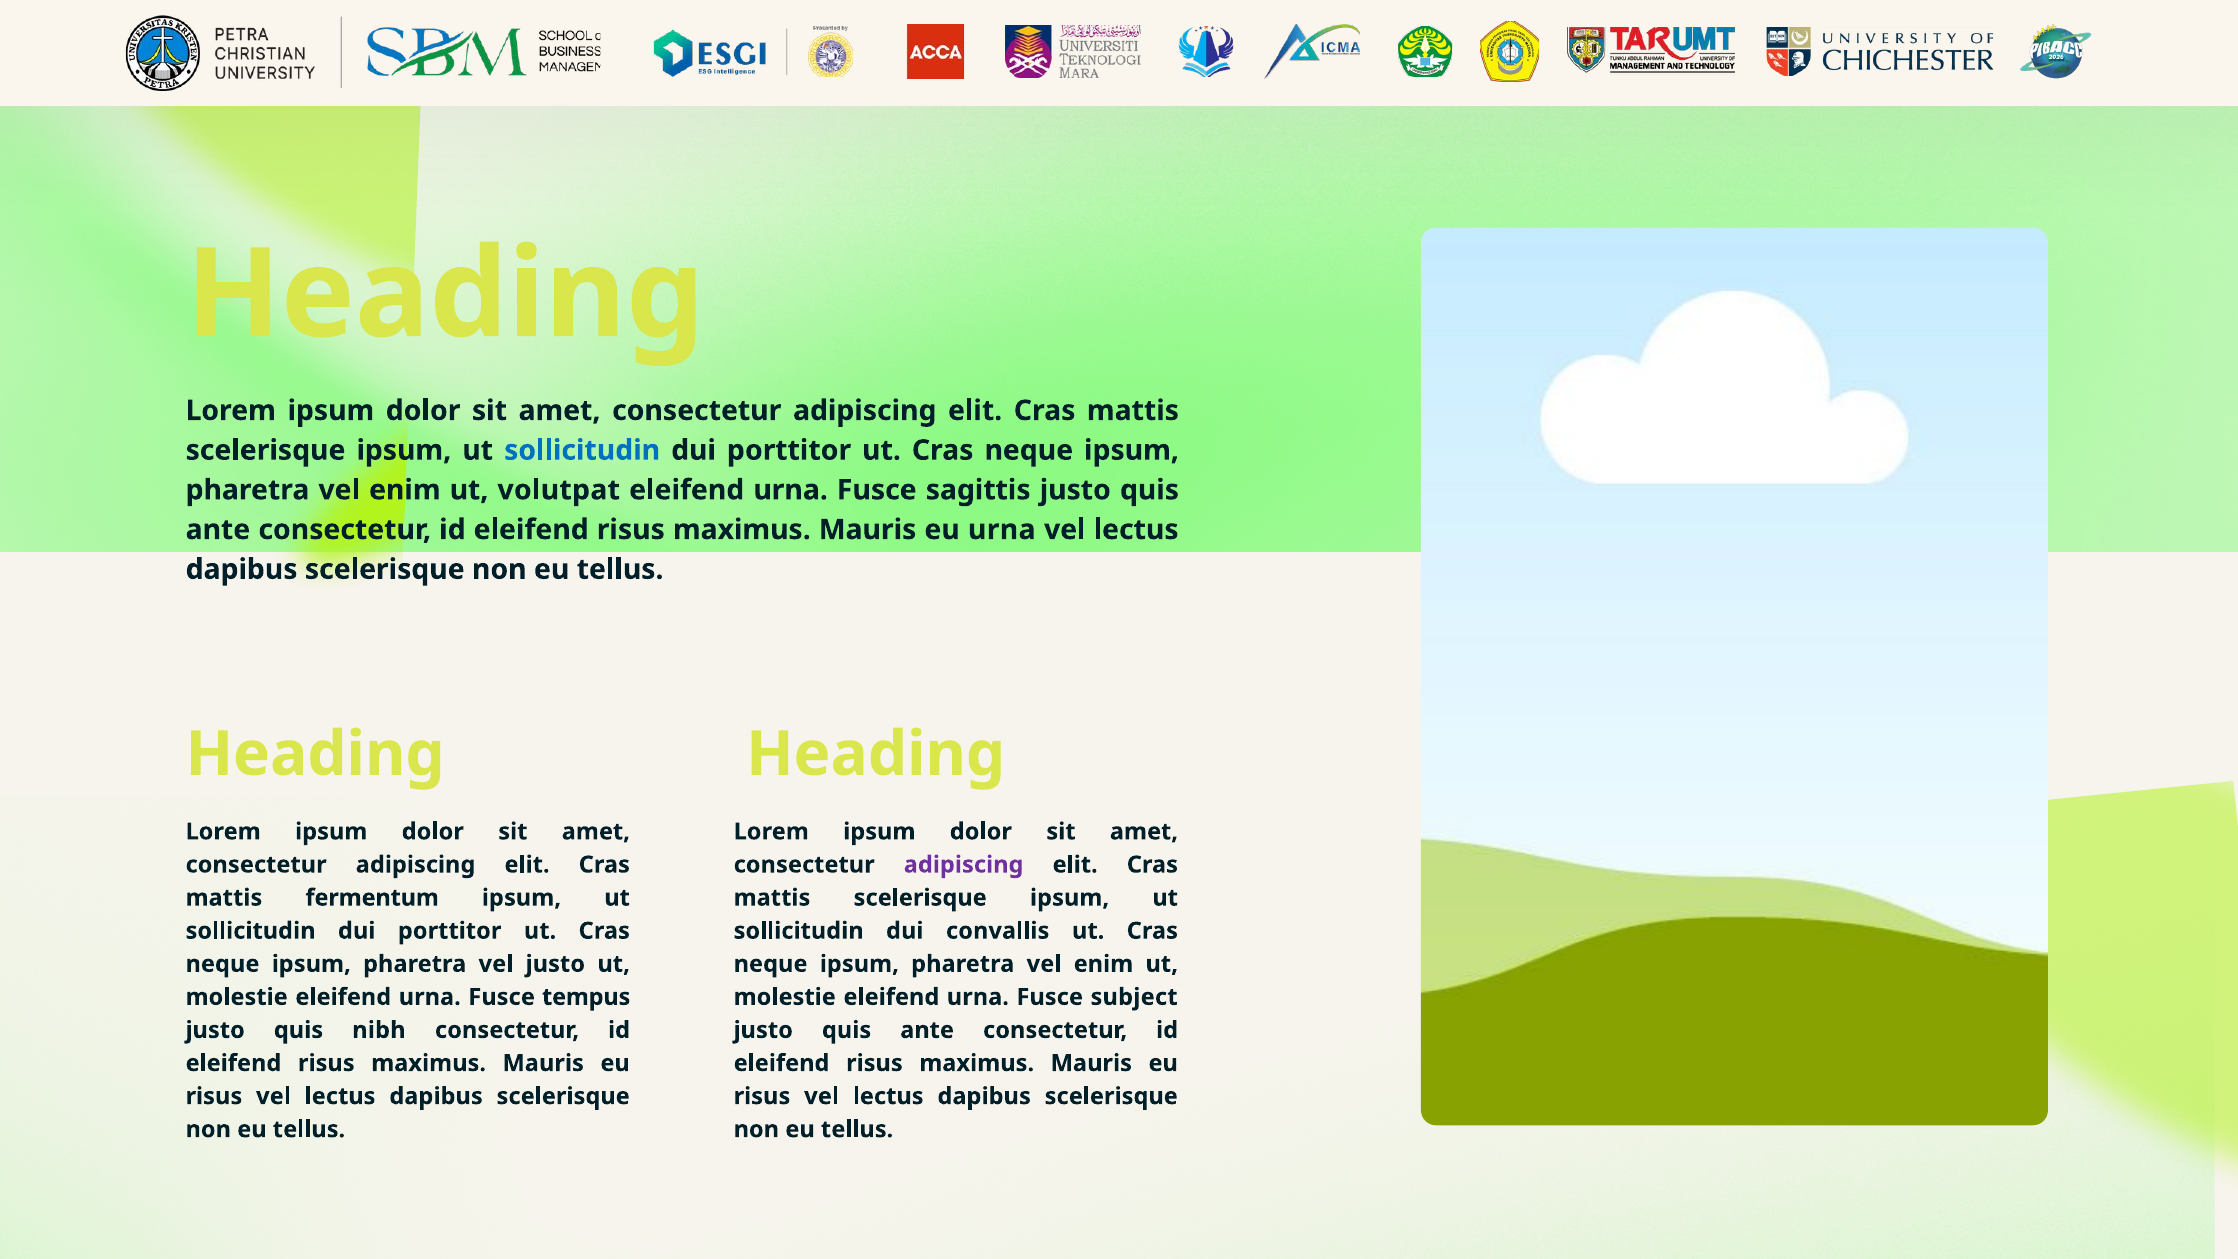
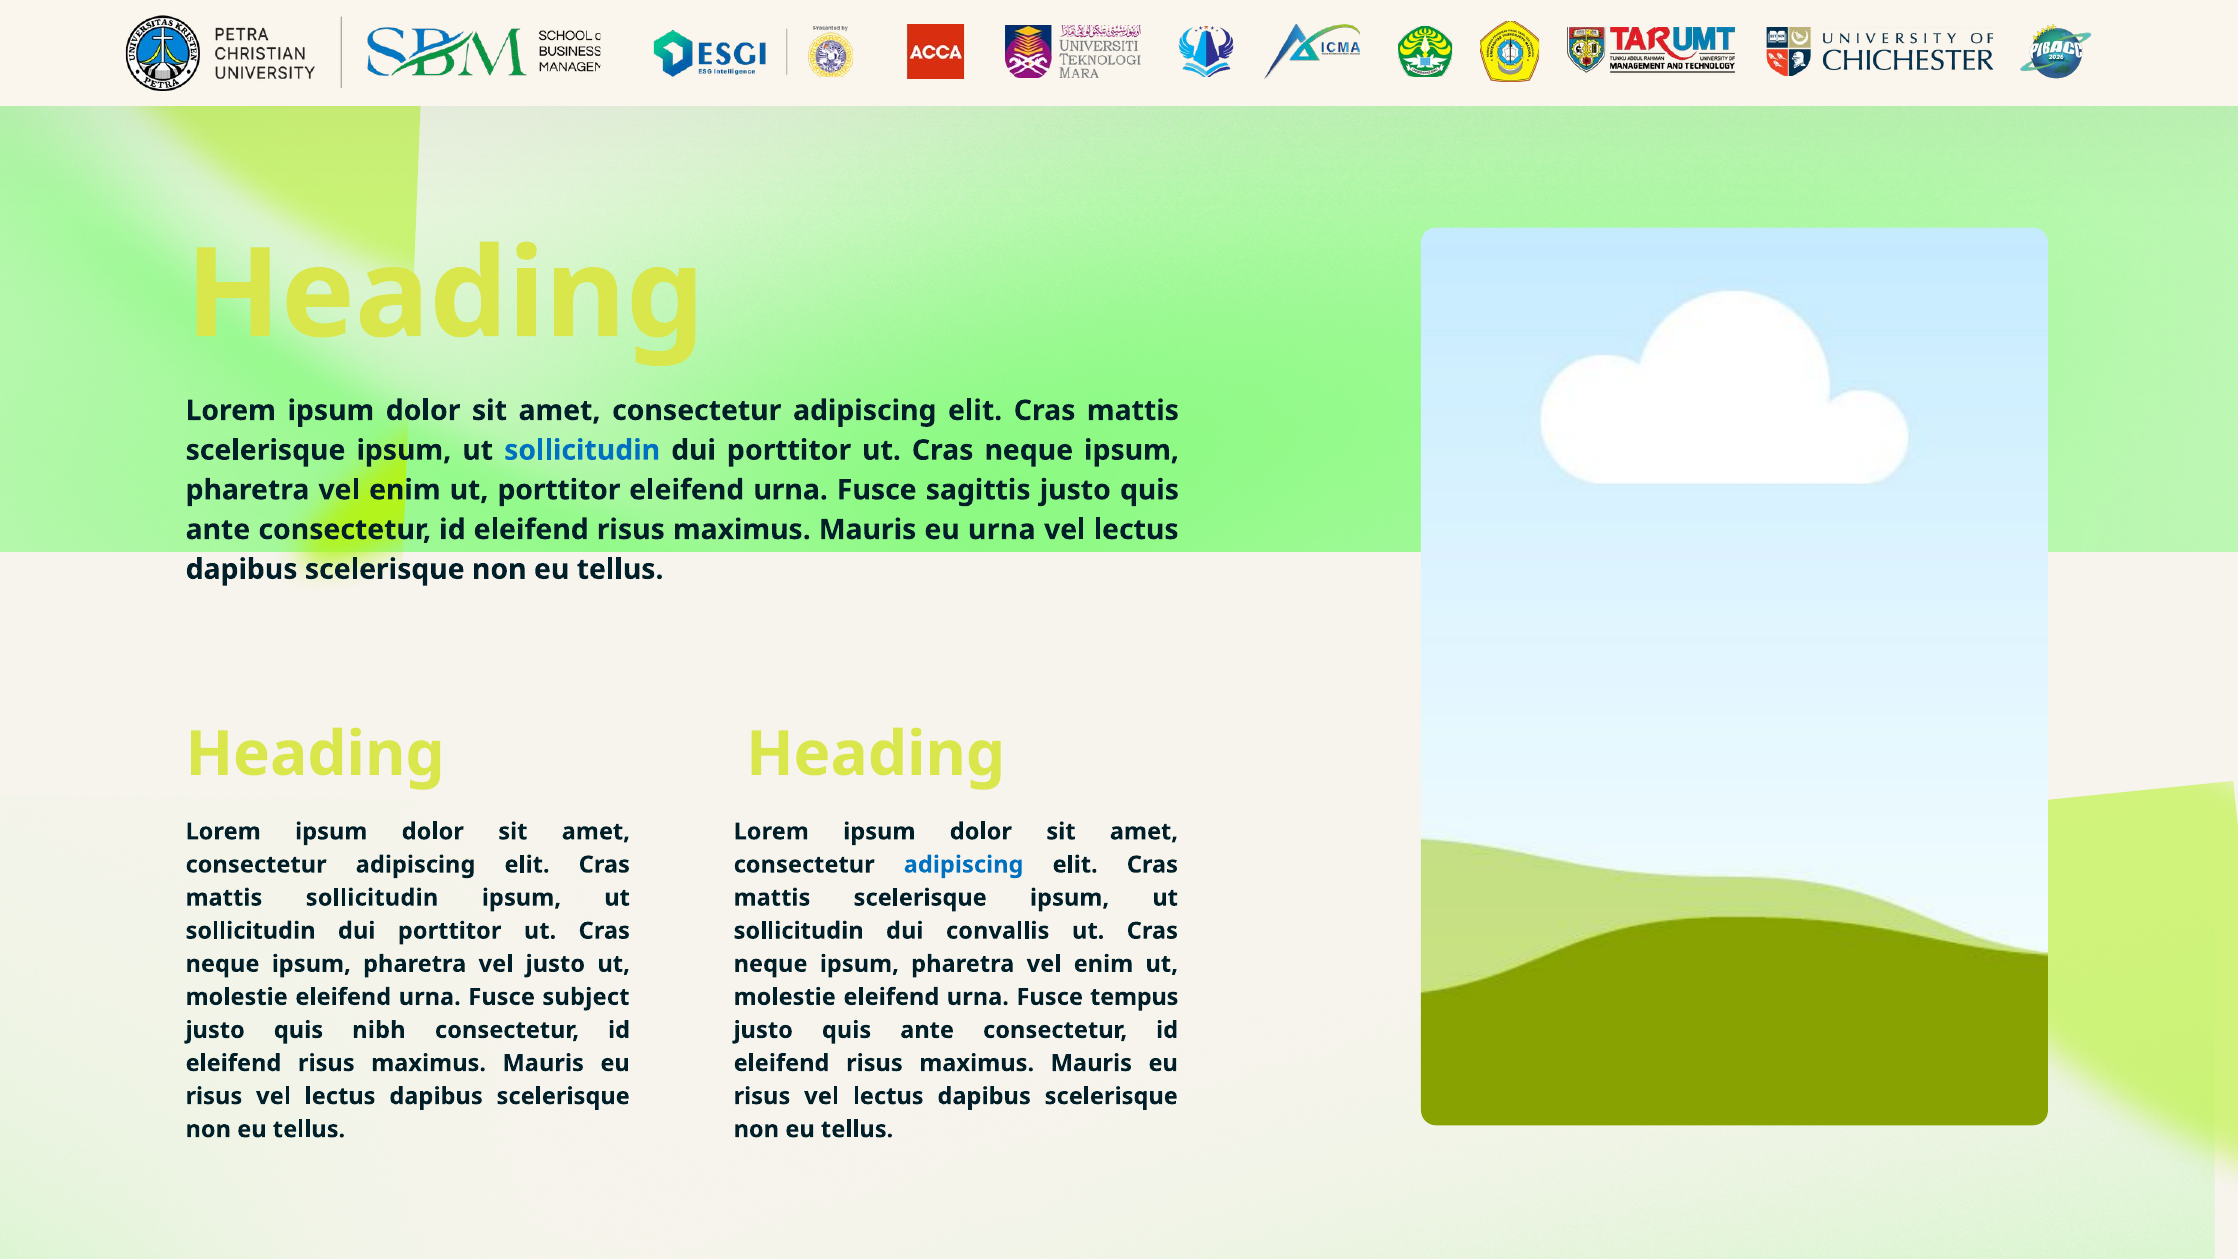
ut volutpat: volutpat -> porttitor
adipiscing at (964, 865) colour: purple -> blue
mattis fermentum: fermentum -> sollicitudin
tempus: tempus -> subject
subject: subject -> tempus
